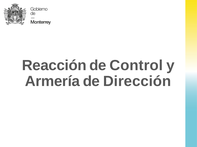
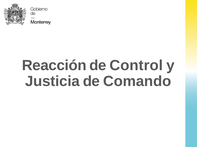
Armería: Armería -> Justicia
Dirección: Dirección -> Comando
